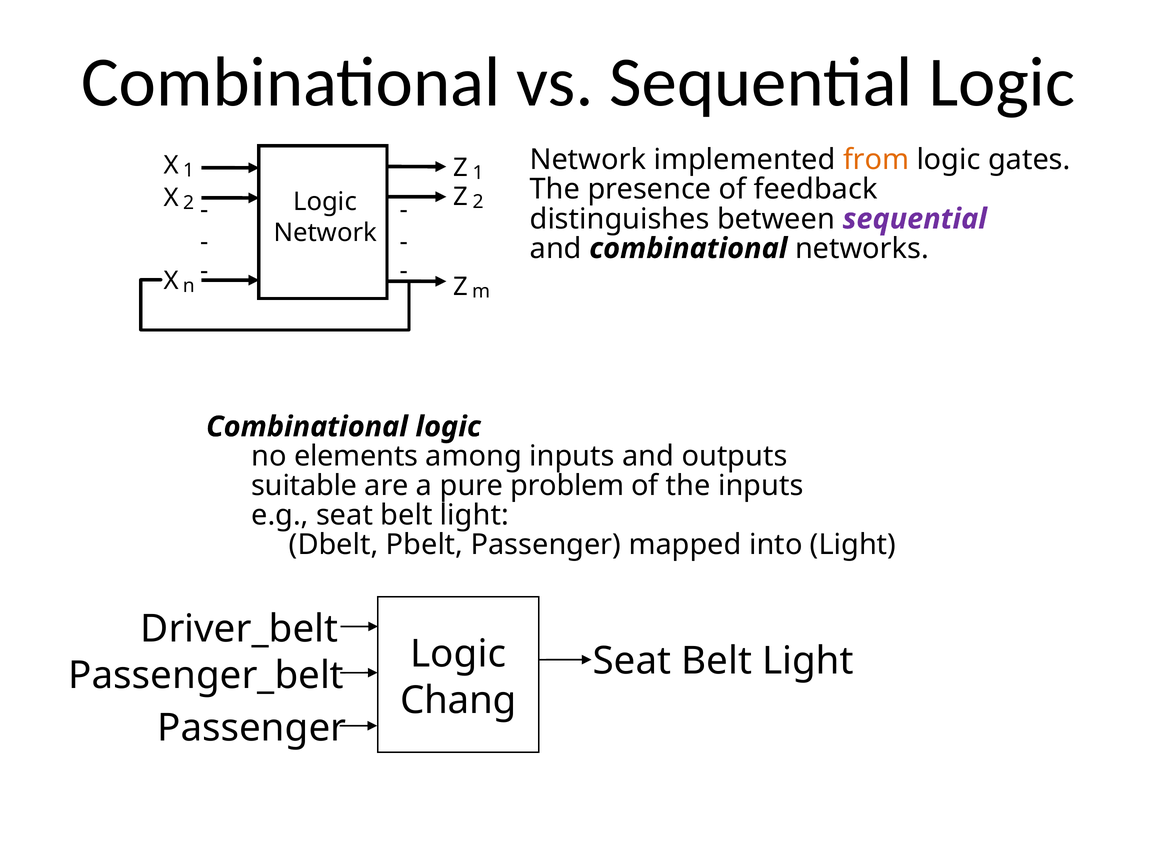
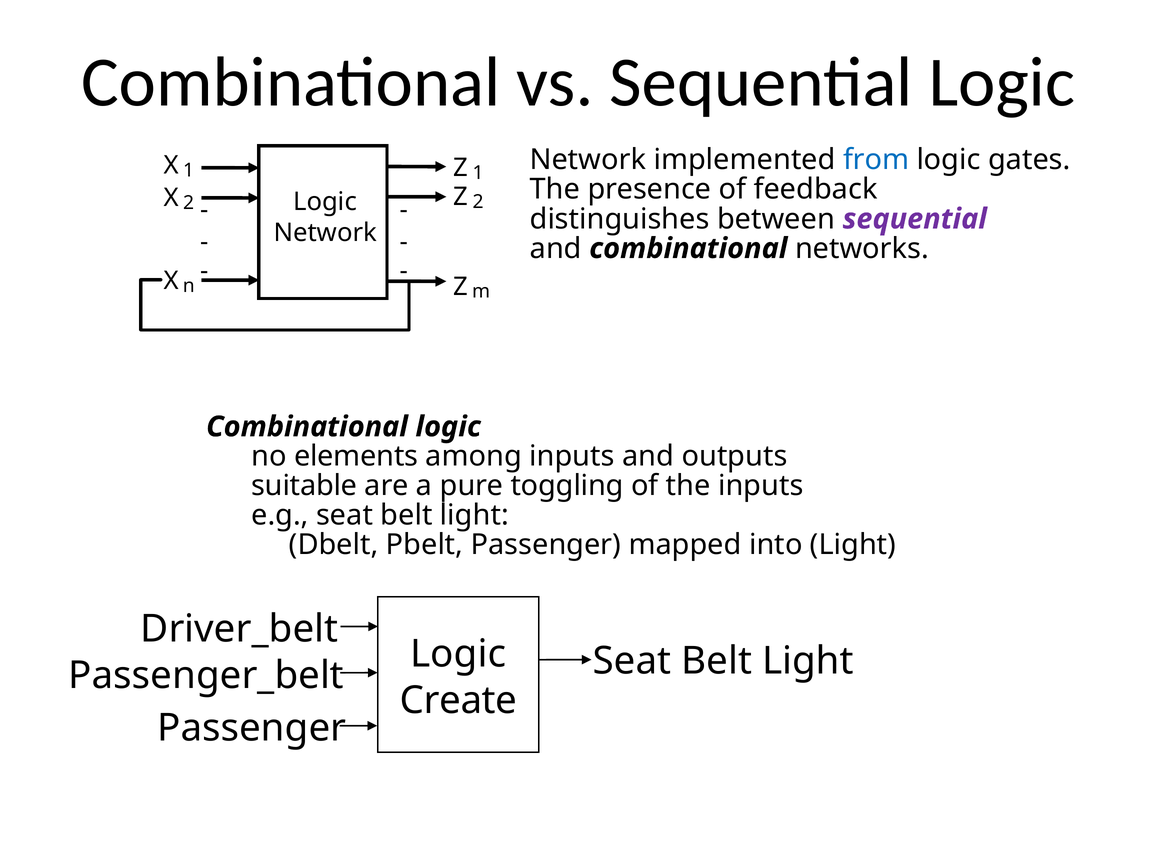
from colour: orange -> blue
problem: problem -> toggling
Chang: Chang -> Create
